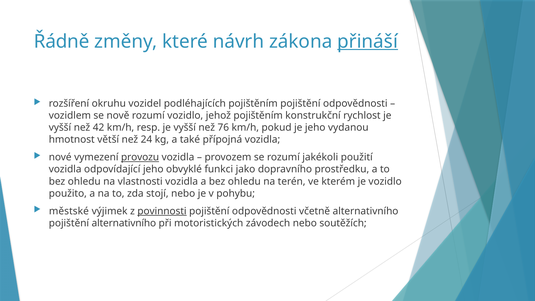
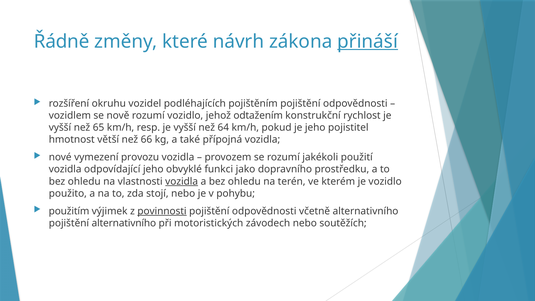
jehož pojištěním: pojištěním -> odtažením
42: 42 -> 65
76: 76 -> 64
vydanou: vydanou -> pojistitel
24: 24 -> 66
provozu underline: present -> none
vozidla at (182, 181) underline: none -> present
městské: městské -> použitím
